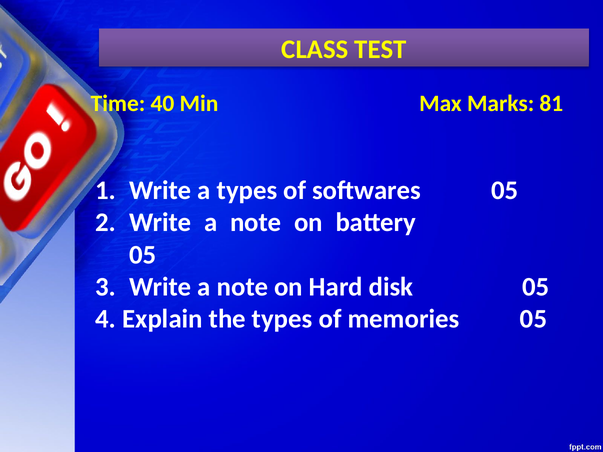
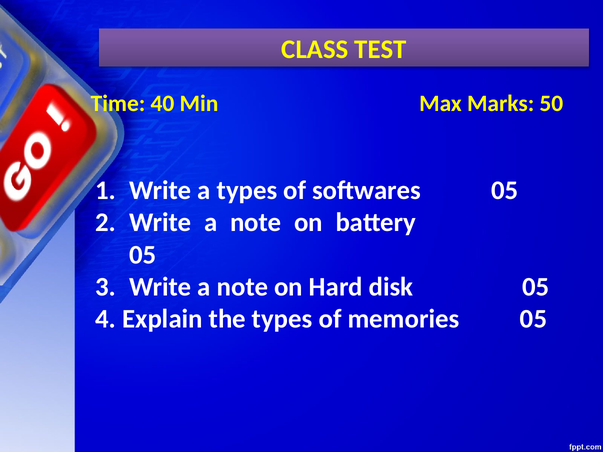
81: 81 -> 50
